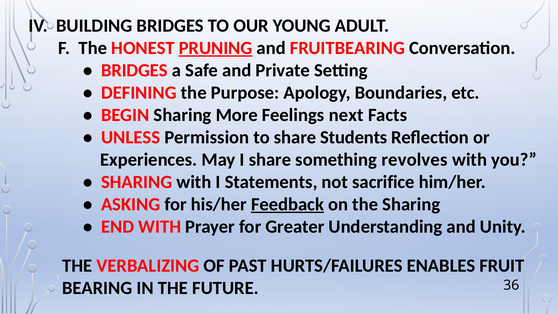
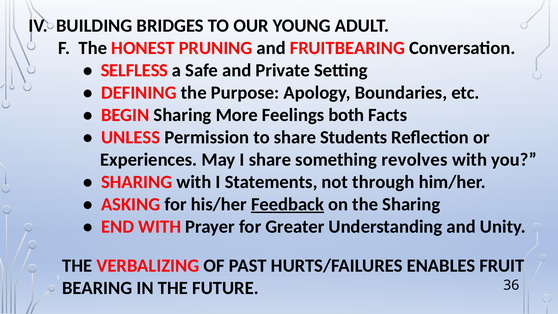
PRUNING underline: present -> none
BRIDGES at (134, 70): BRIDGES -> SELFLESS
next: next -> both
sacrifice: sacrifice -> through
